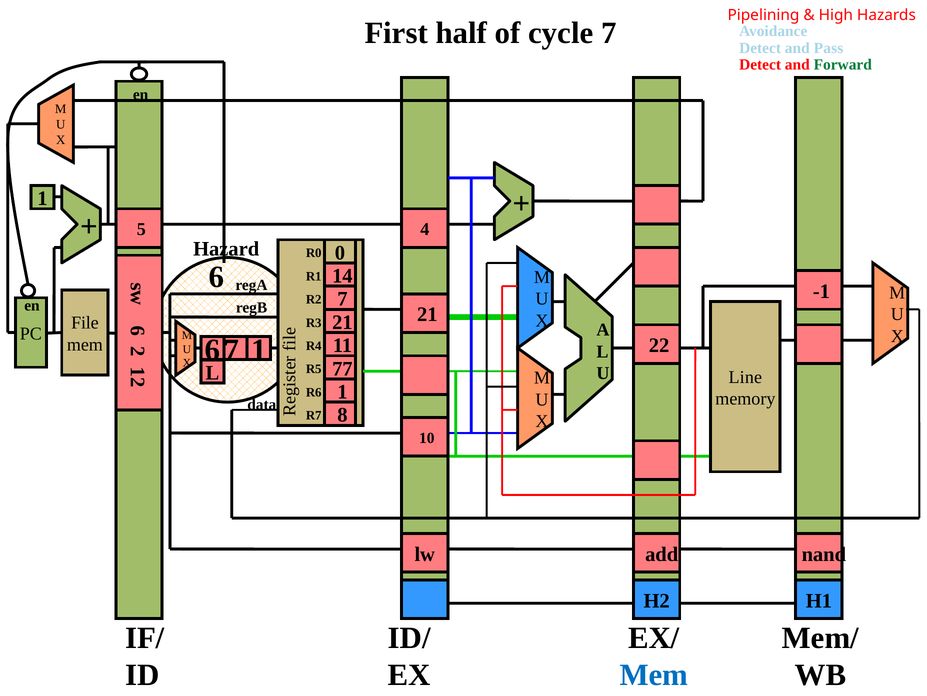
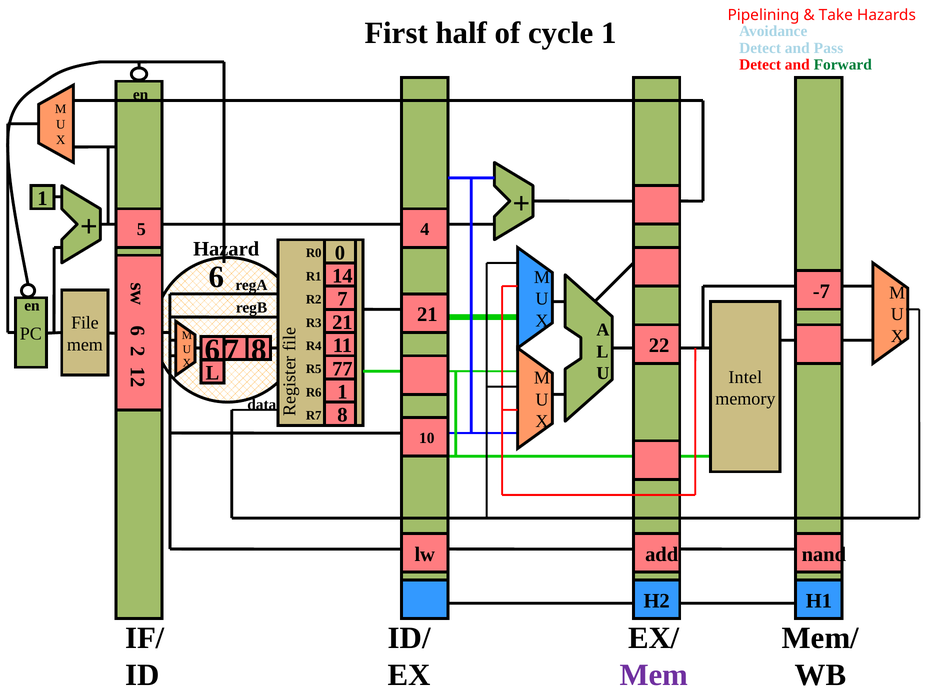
High: High -> Take
cycle 7: 7 -> 1
-1: -1 -> -7
1 at (259, 350): 1 -> 8
Line: Line -> Intel
Mem at (654, 674) colour: blue -> purple
